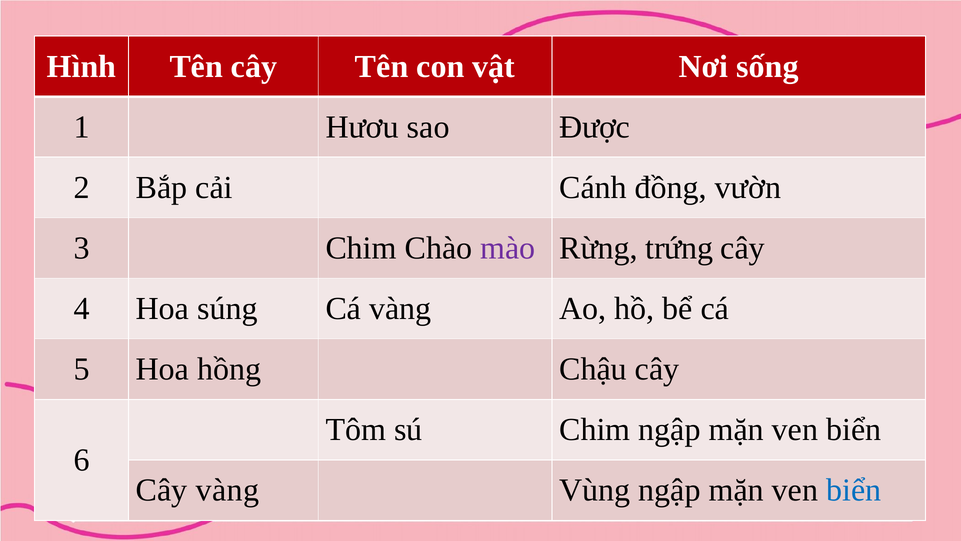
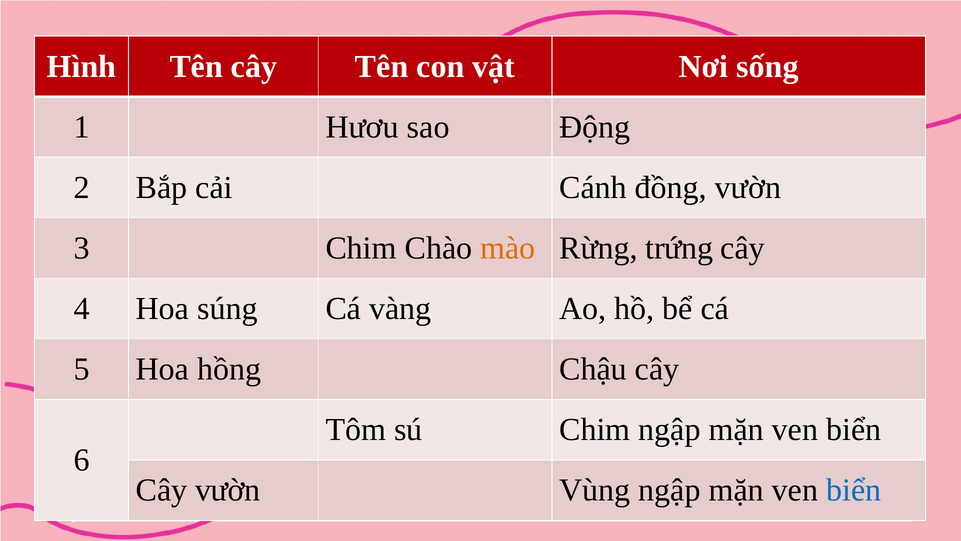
Được: Được -> Động
mào colour: purple -> orange
Cây vàng: vàng -> vườn
